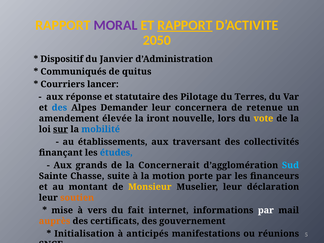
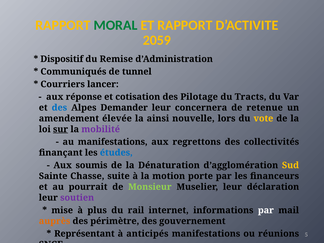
MORAL colour: purple -> green
RAPPORT at (185, 25) underline: present -> none
2050: 2050 -> 2059
Janvier: Janvier -> Remise
quitus: quitus -> tunnel
statutaire: statutaire -> cotisation
Terres: Terres -> Tracts
iront: iront -> ainsi
mobilité colour: blue -> purple
au établissements: établissements -> manifestations
traversant: traversant -> regrettons
grands: grands -> soumis
Concernerait: Concernerait -> Dénaturation
Sud colour: light blue -> yellow
montant: montant -> pourrait
Monsieur colour: yellow -> light green
soutien colour: orange -> purple
vers: vers -> plus
fait: fait -> rail
certificats: certificats -> périmètre
Initialisation: Initialisation -> Représentant
